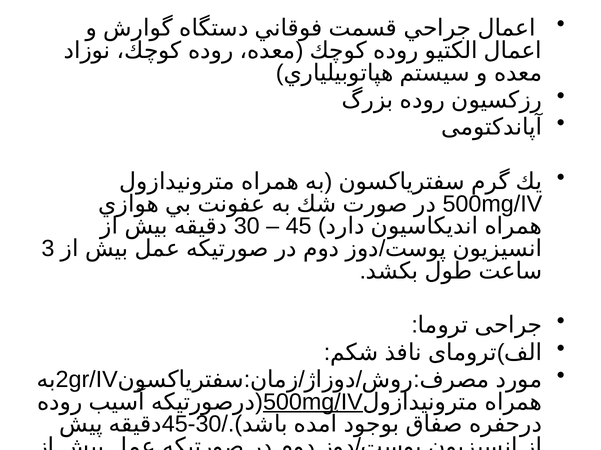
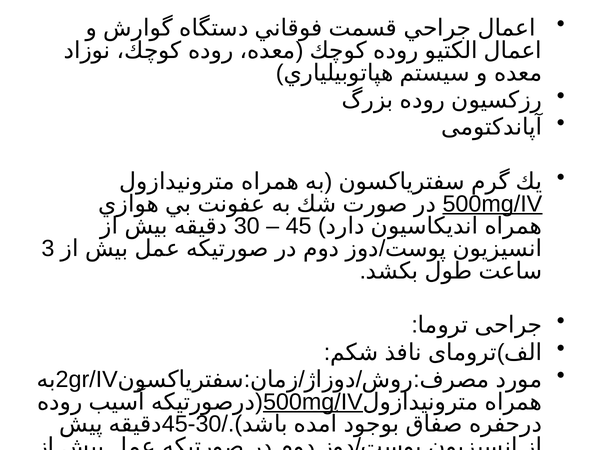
500mg/IV at (492, 204) underline: none -> present
